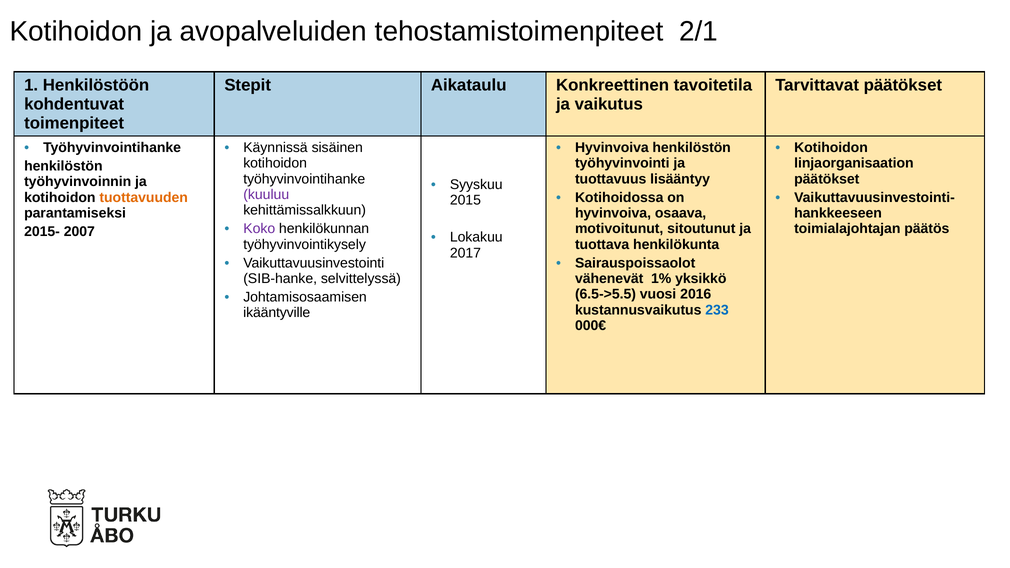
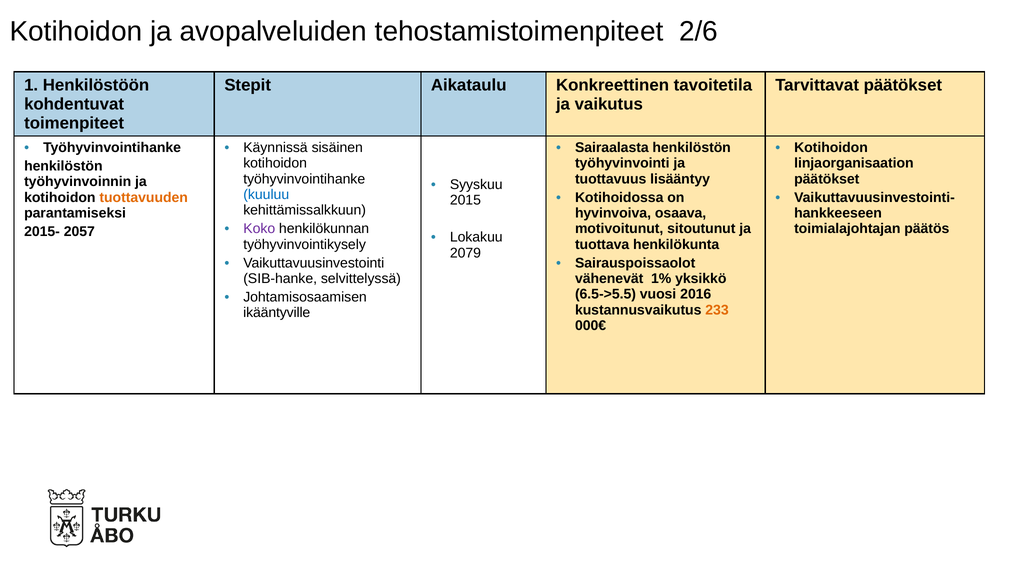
2/1: 2/1 -> 2/6
Hyvinvoiva at (612, 148): Hyvinvoiva -> Sairaalasta
kuuluu colour: purple -> blue
2007: 2007 -> 2057
2017: 2017 -> 2079
233 colour: blue -> orange
